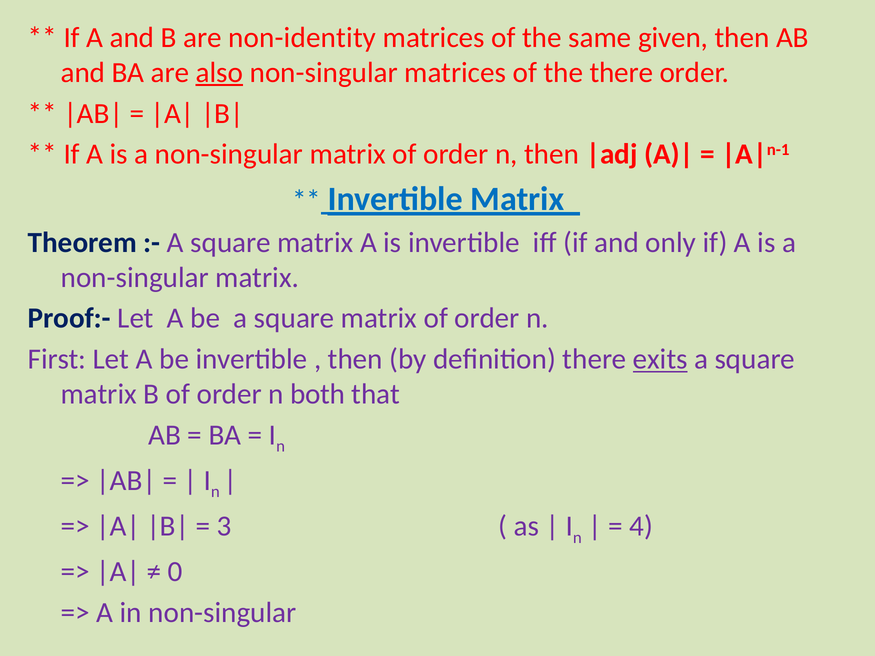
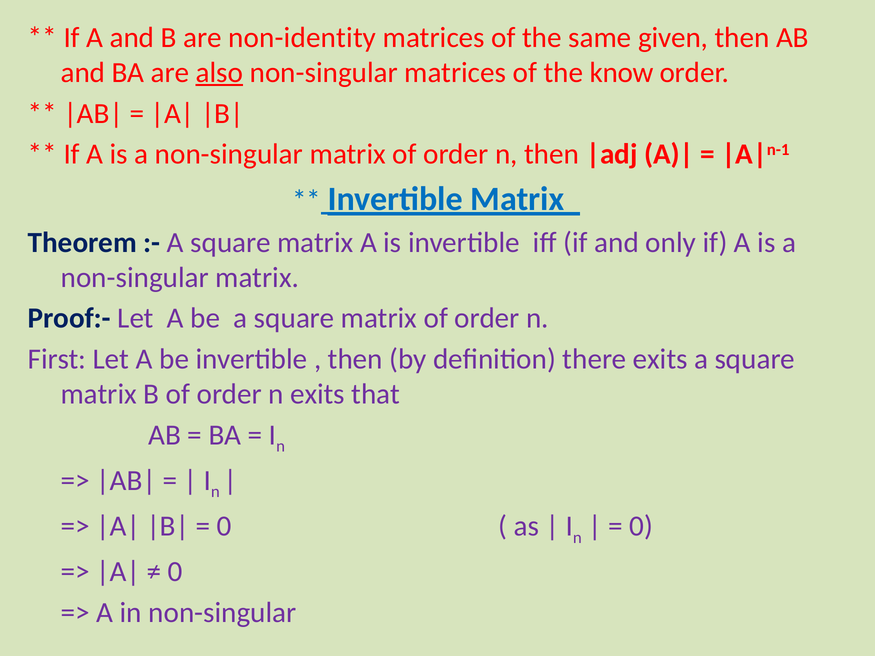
the there: there -> know
exits at (660, 359) underline: present -> none
n both: both -> exits
3 at (224, 526): 3 -> 0
4 at (641, 526): 4 -> 0
